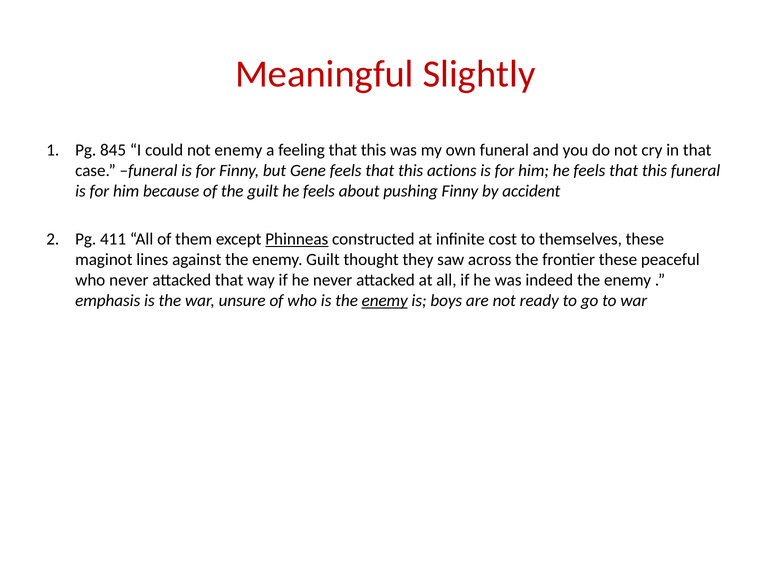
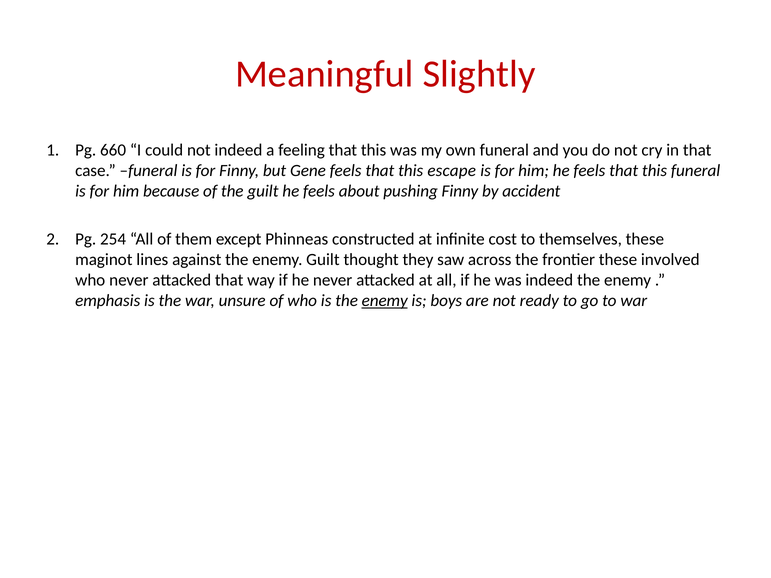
845: 845 -> 660
not enemy: enemy -> indeed
actions: actions -> escape
411: 411 -> 254
Phinneas underline: present -> none
peaceful: peaceful -> involved
